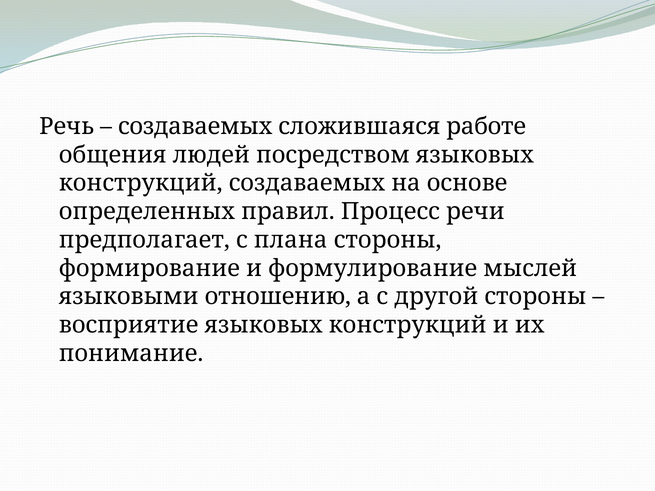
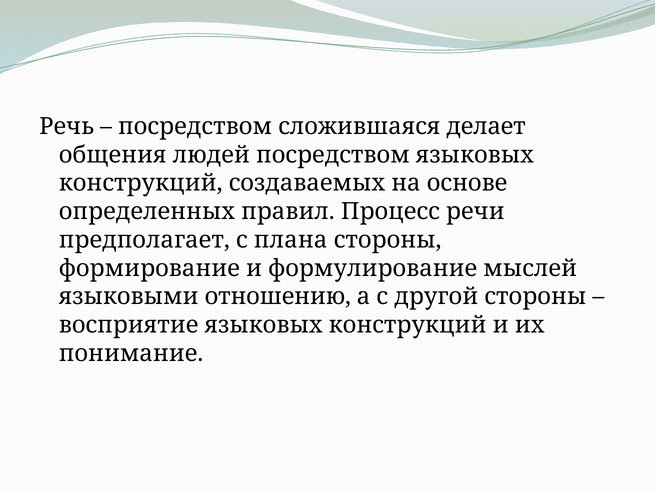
создаваемых at (195, 127): создаваемых -> посредством
работе: работе -> делает
